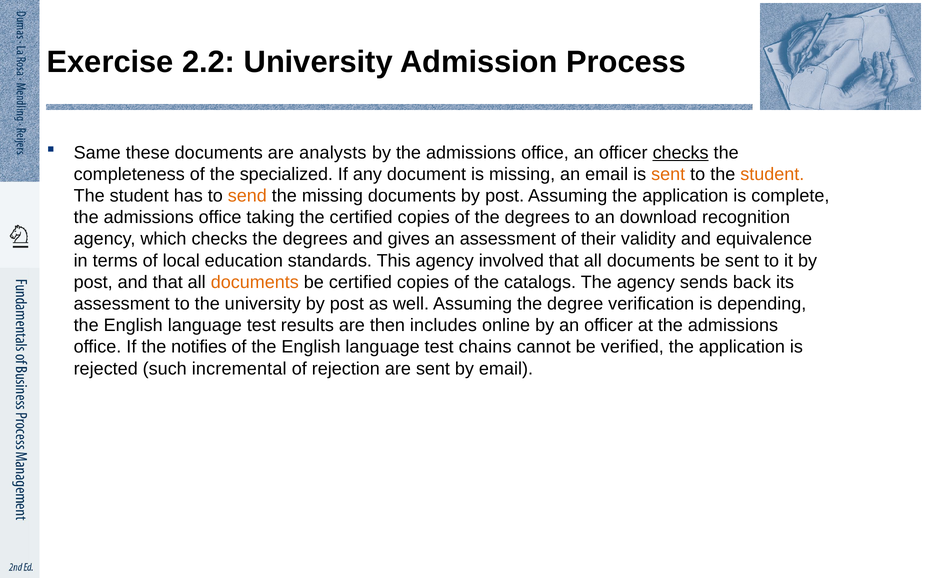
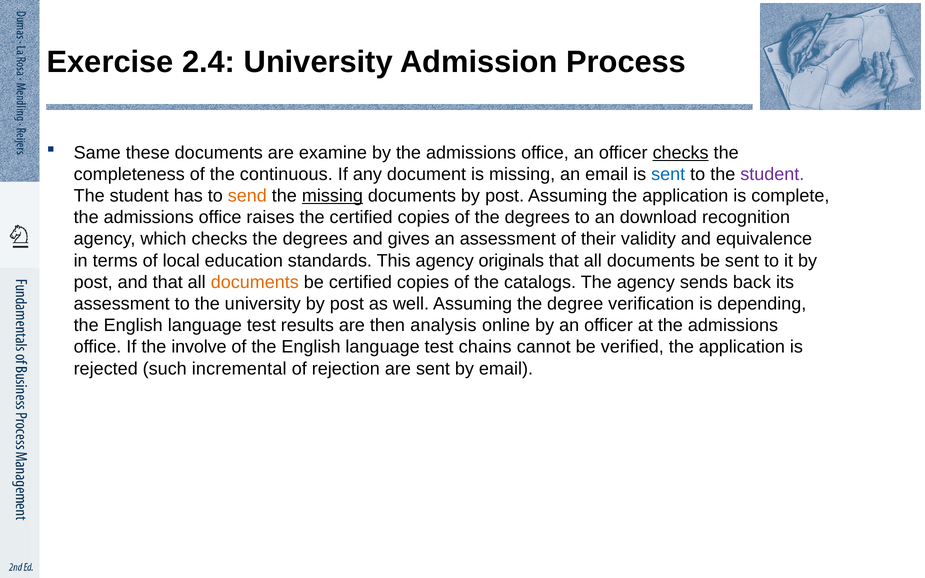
2.2: 2.2 -> 2.4
analysts: analysts -> examine
specialized: specialized -> continuous
sent at (668, 174) colour: orange -> blue
student at (772, 174) colour: orange -> purple
missing at (332, 196) underline: none -> present
taking: taking -> raises
involved: involved -> originals
includes: includes -> analysis
notifies: notifies -> involve
